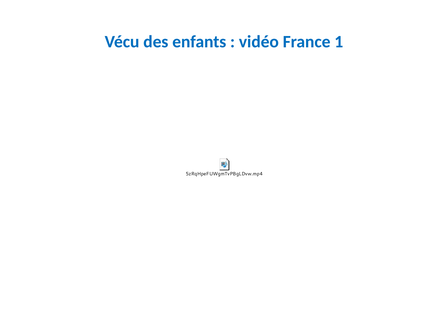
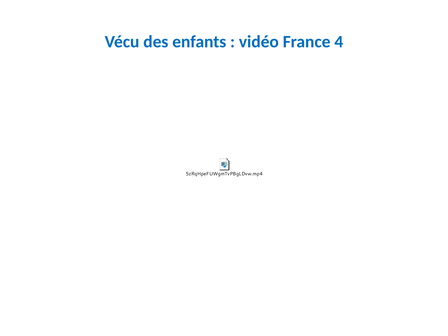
1: 1 -> 4
